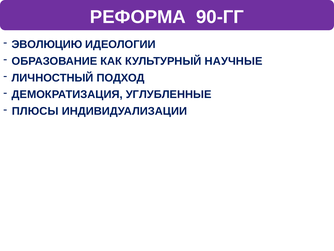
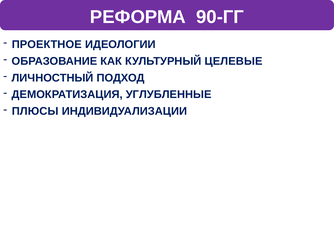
ЭВОЛЮЦИЮ: ЭВОЛЮЦИЮ -> ПРОЕКТНОЕ
НАУЧНЫЕ: НАУЧНЫЕ -> ЦЕЛЕВЫЕ
